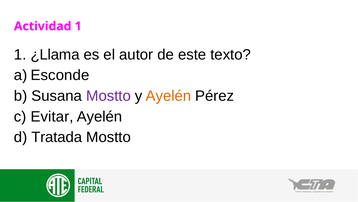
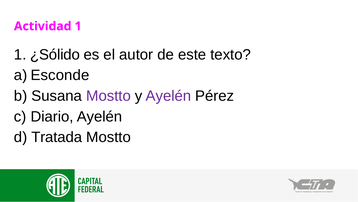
¿Llama: ¿Llama -> ¿Sólido
Ayelén at (168, 96) colour: orange -> purple
Evitar: Evitar -> Diario
